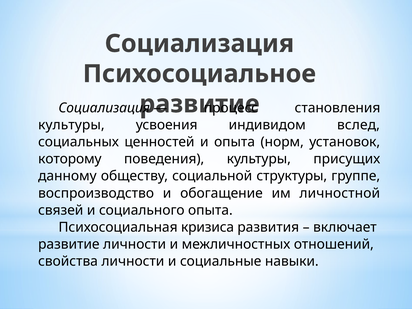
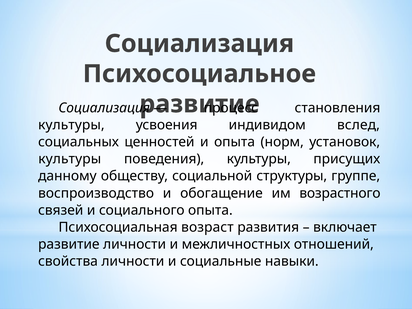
которому at (70, 159): которому -> культуры
личностной: личностной -> возрастного
кризиса: кризиса -> возраст
